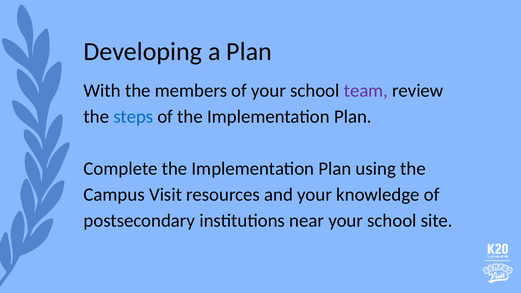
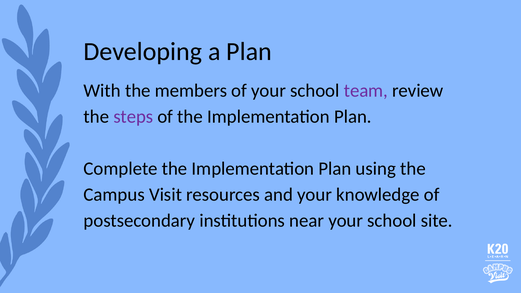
steps colour: blue -> purple
